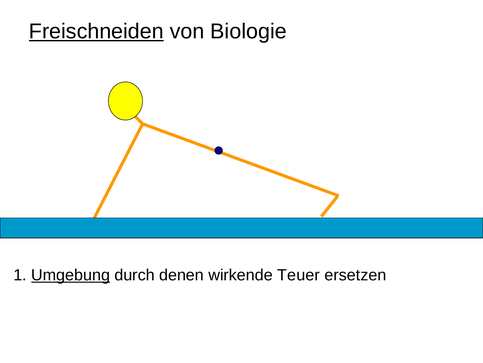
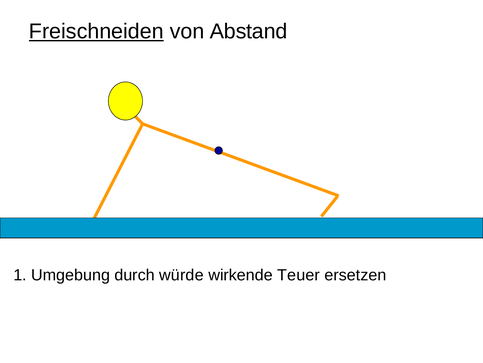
Biologie: Biologie -> Abstand
Umgebung underline: present -> none
denen: denen -> würde
